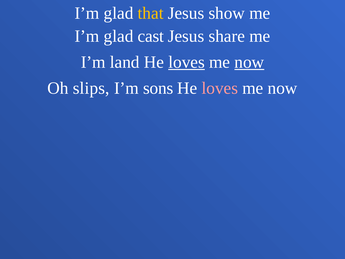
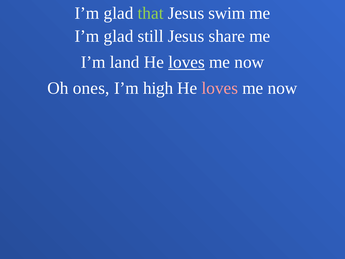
that colour: yellow -> light green
show: show -> swim
cast: cast -> still
now at (249, 62) underline: present -> none
slips: slips -> ones
sons: sons -> high
